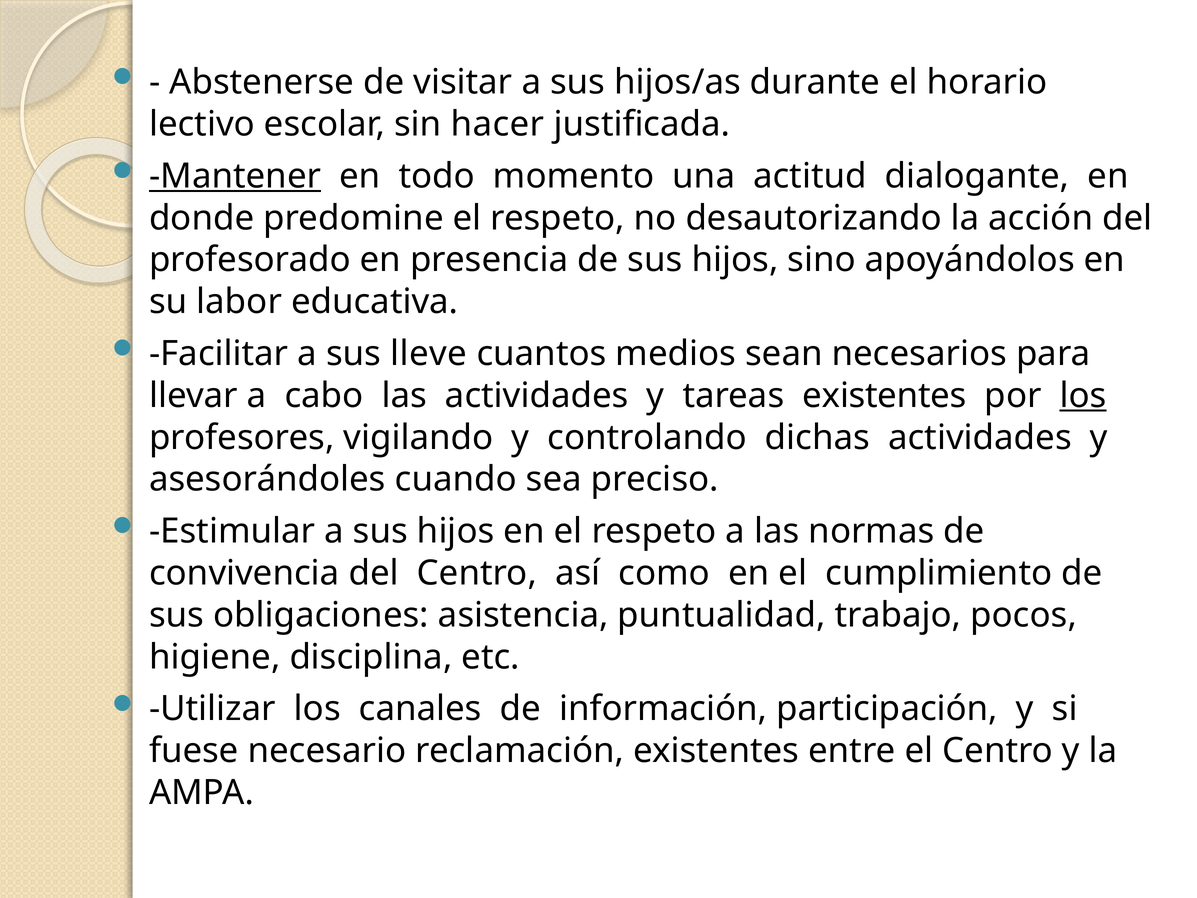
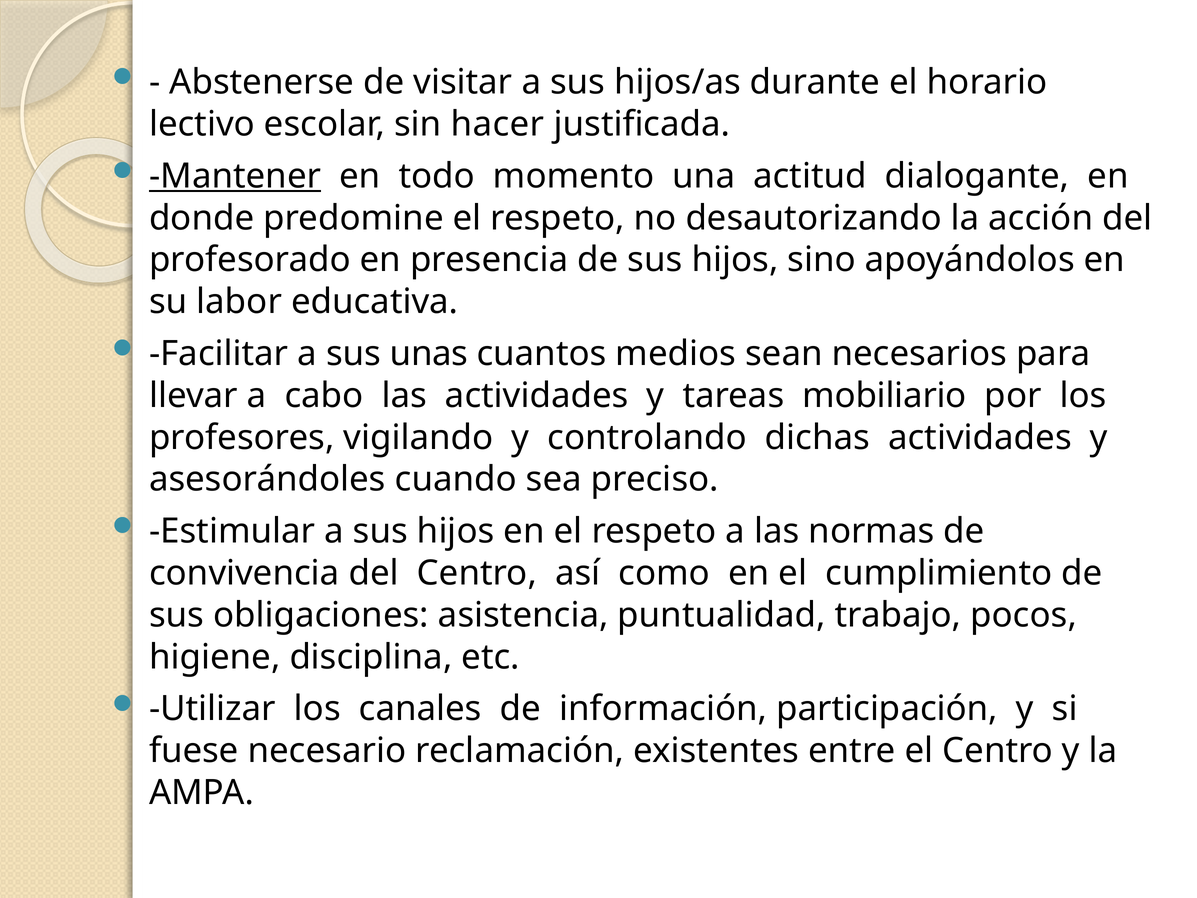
lleve: lleve -> unas
tareas existentes: existentes -> mobiliario
los at (1083, 396) underline: present -> none
